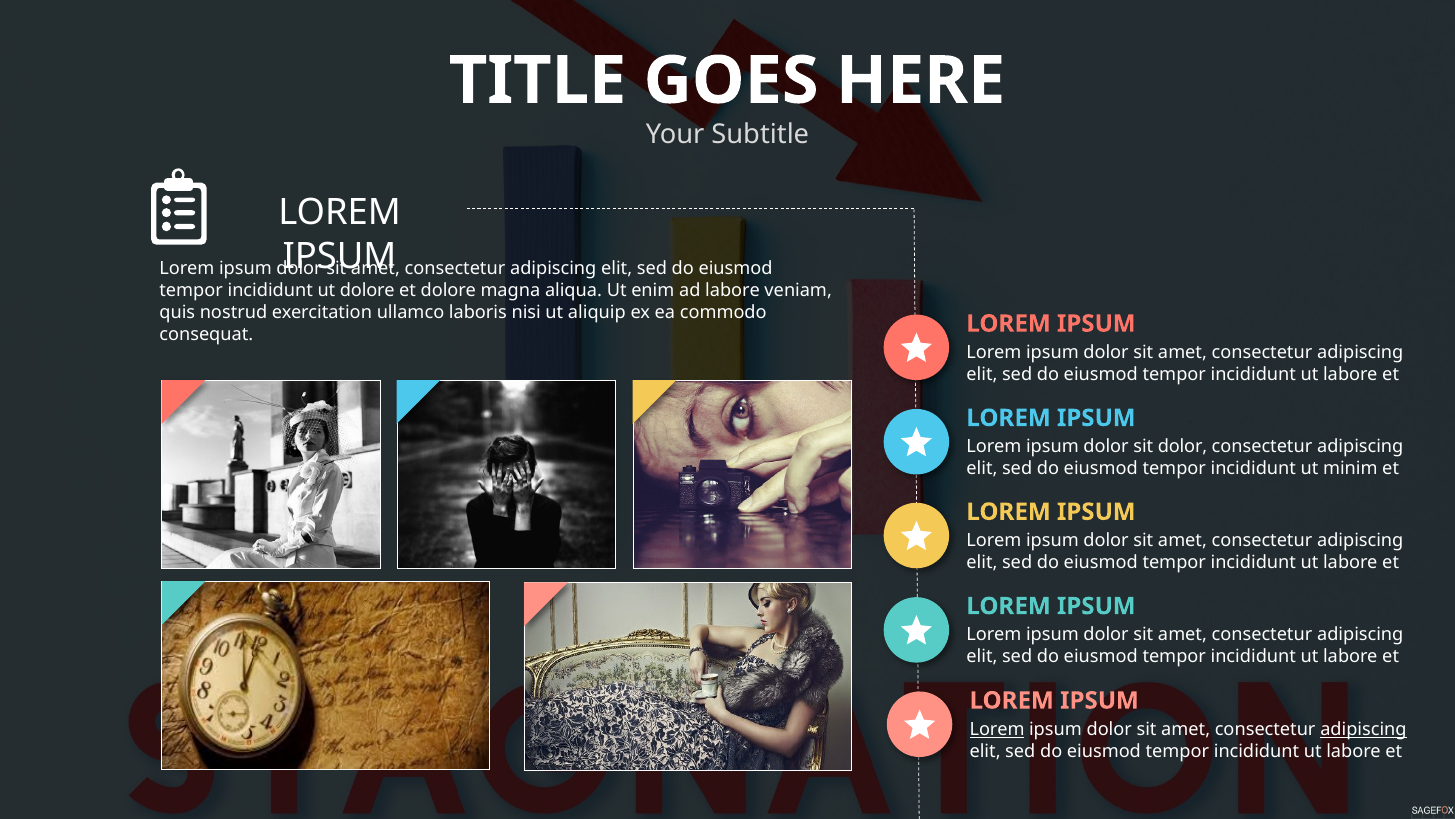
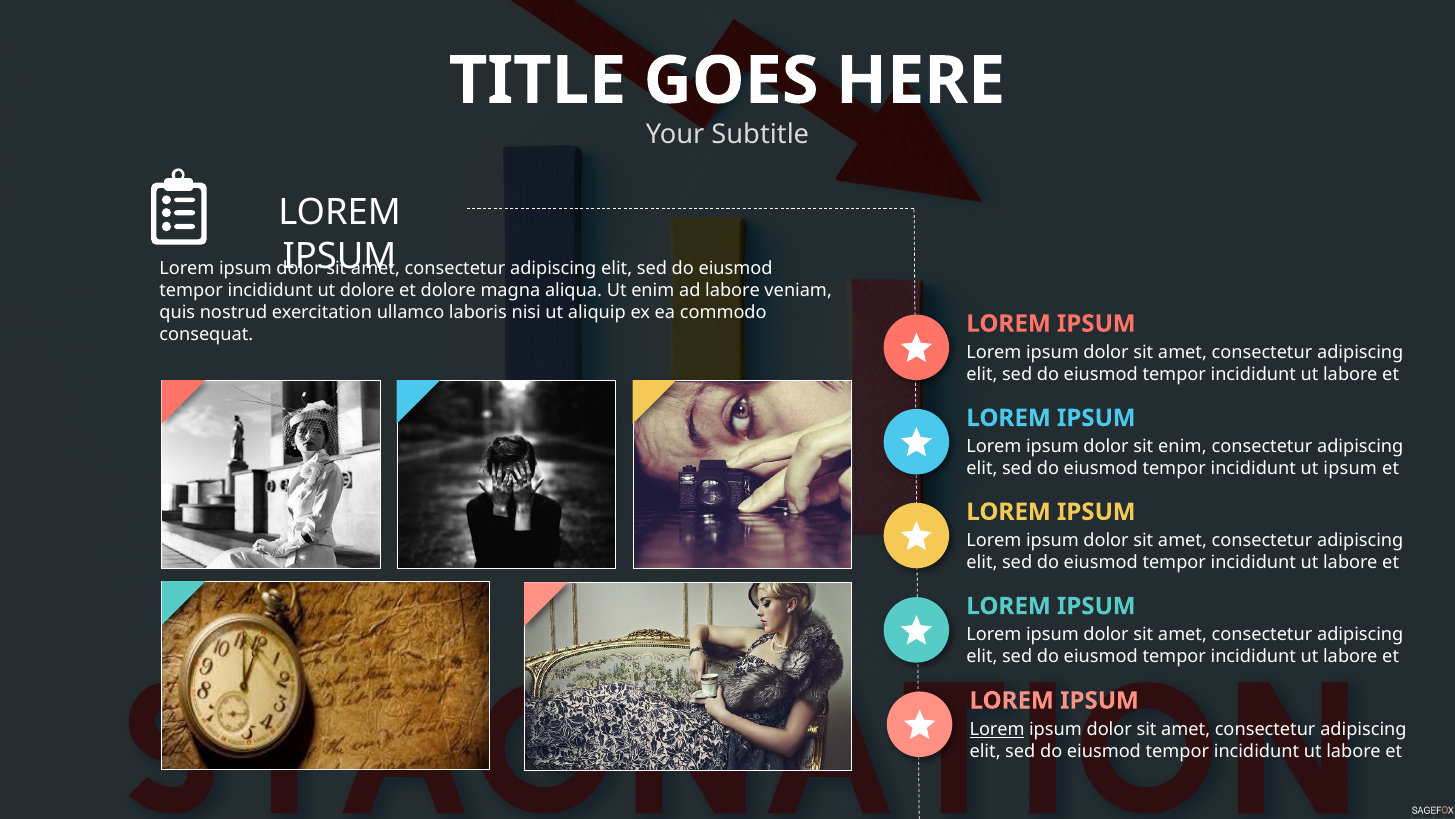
sit dolor: dolor -> enim
ut minim: minim -> ipsum
adipiscing at (1363, 729) underline: present -> none
